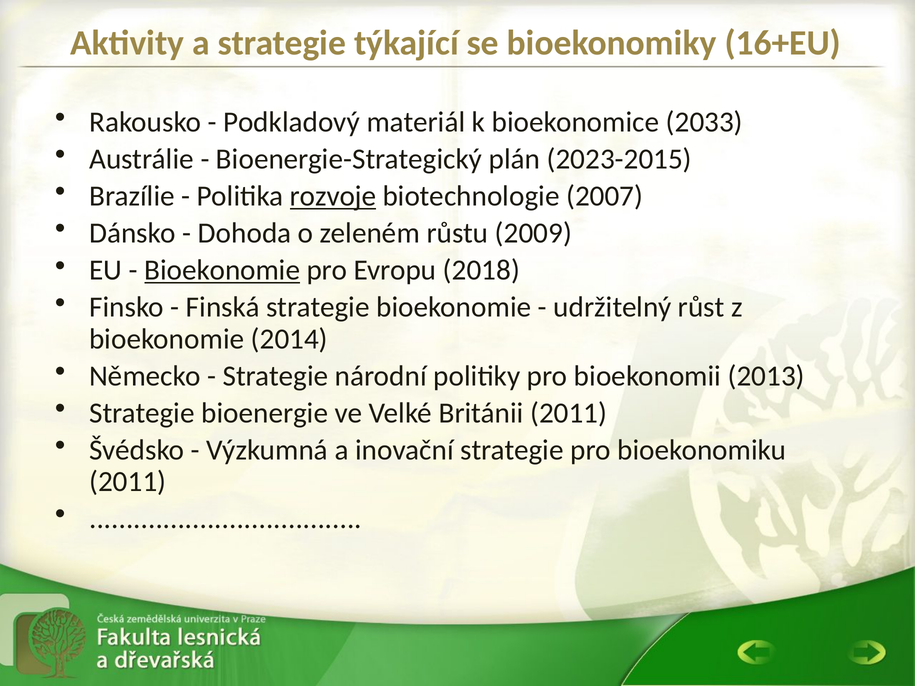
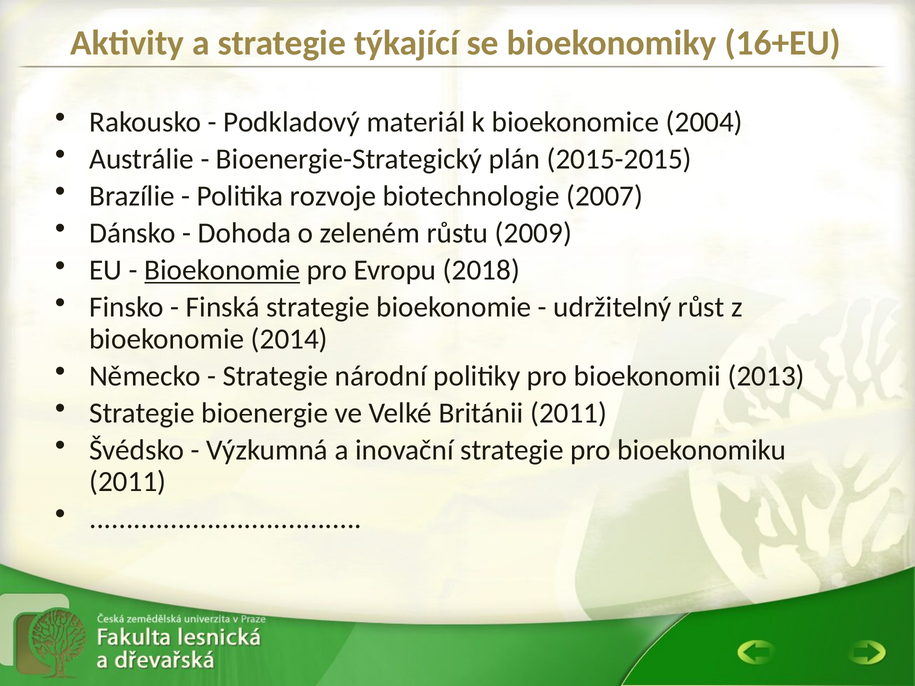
2033: 2033 -> 2004
2023-2015: 2023-2015 -> 2015-2015
rozvoje underline: present -> none
